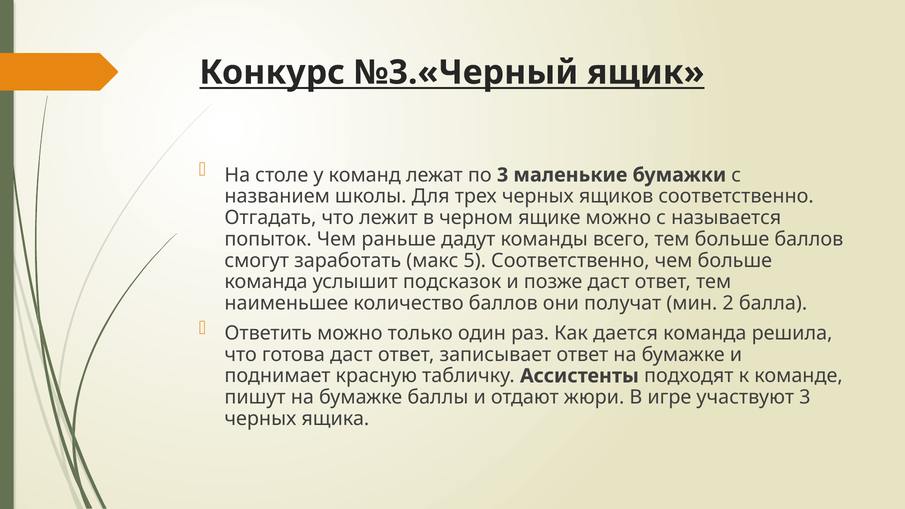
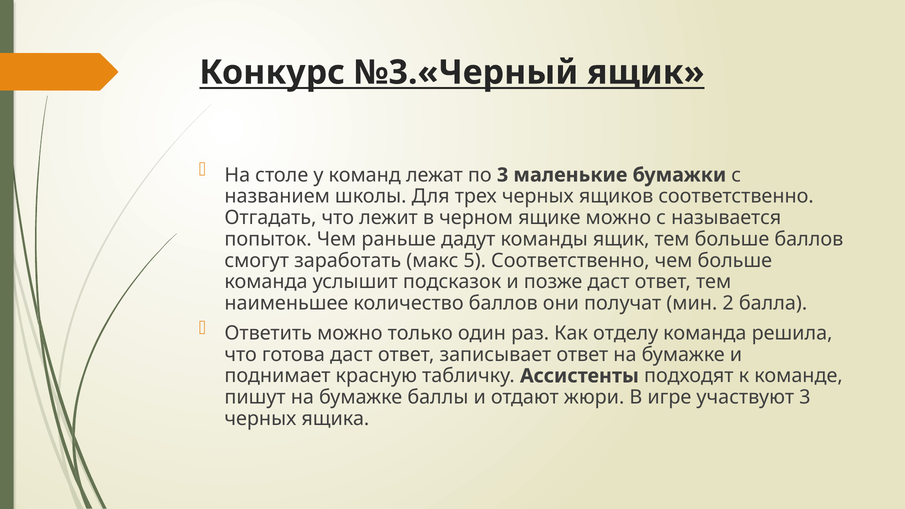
команды всего: всего -> ящик
дается: дается -> отделу
